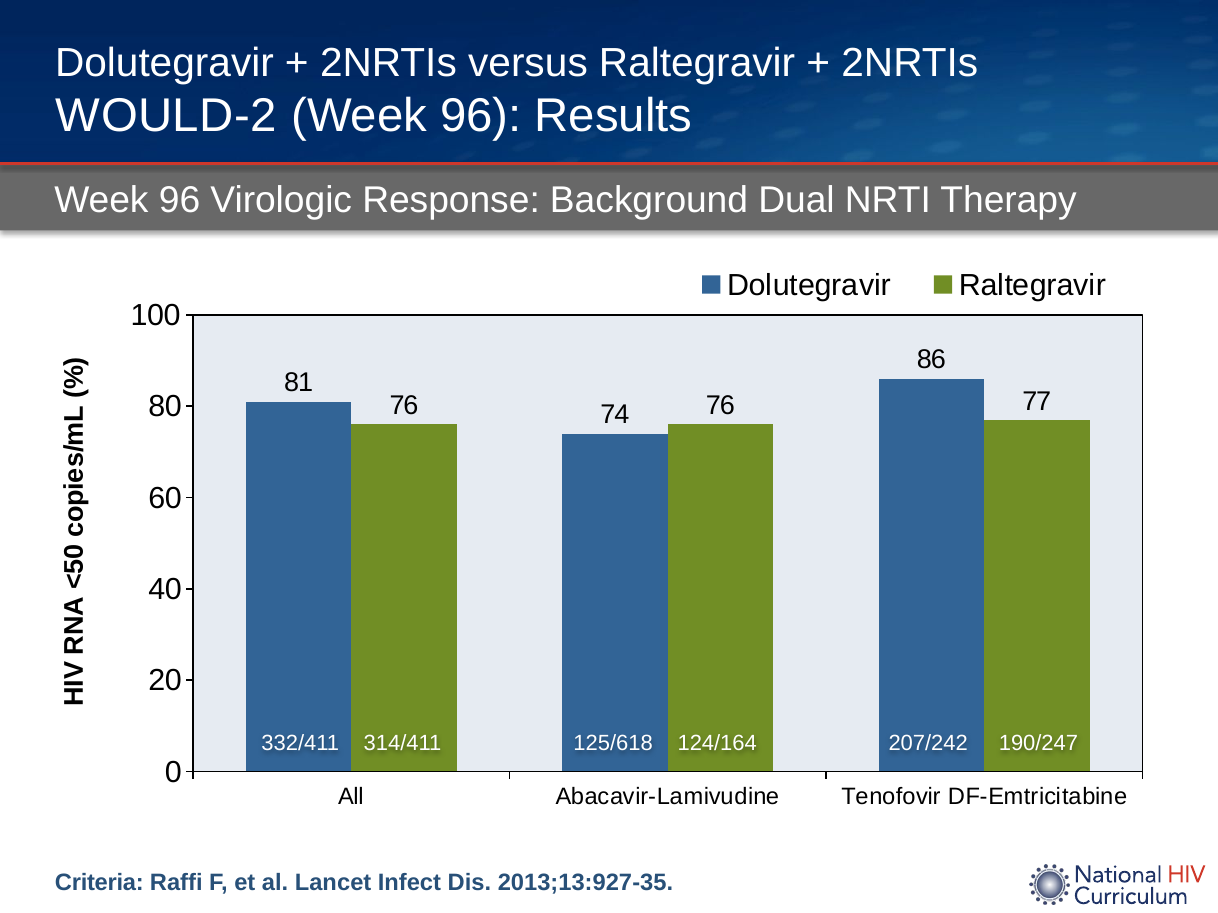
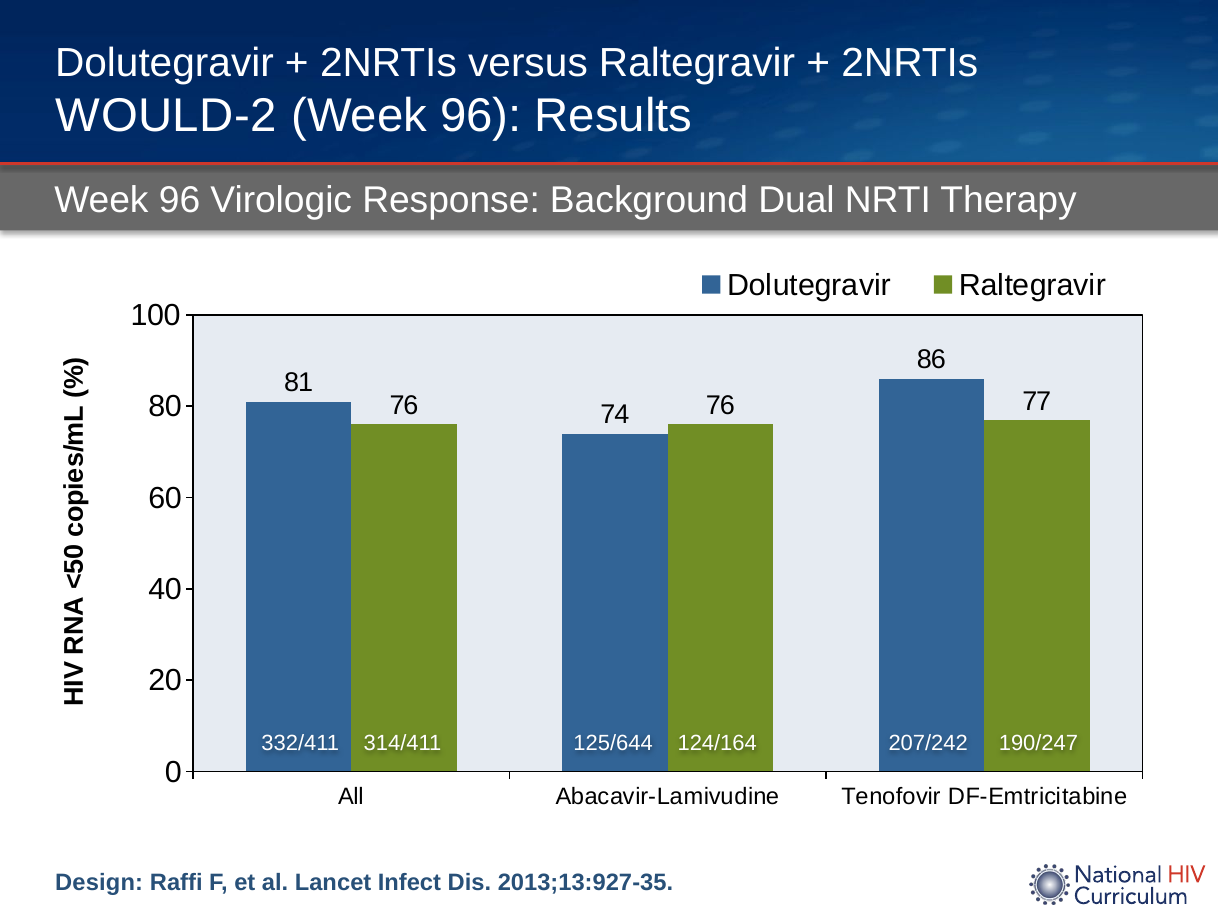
125/618: 125/618 -> 125/644
Criteria: Criteria -> Design
